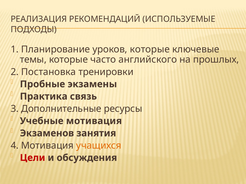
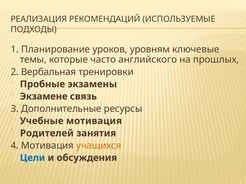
уроков которые: которые -> уровням
Постановка: Постановка -> Вербальная
Практика: Практика -> Экзамене
Экзаменов: Экзаменов -> Родителей
Цели colour: red -> blue
